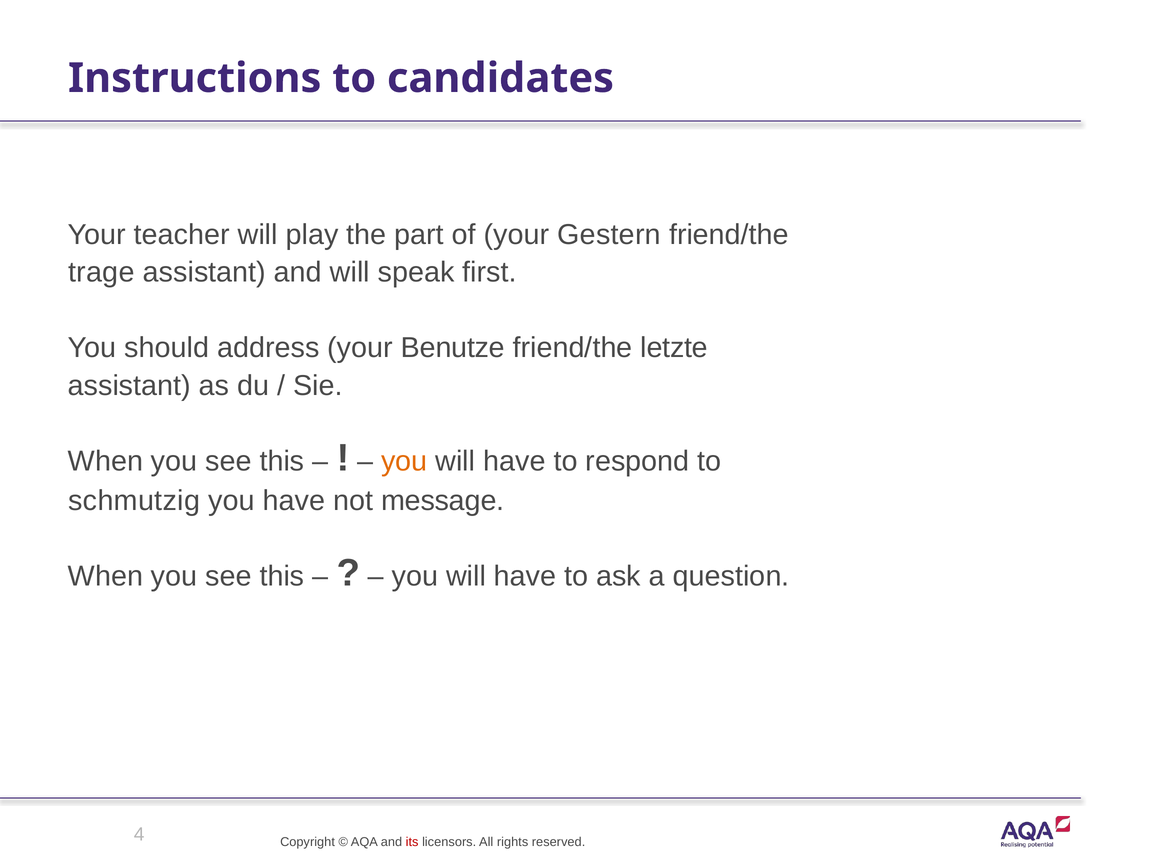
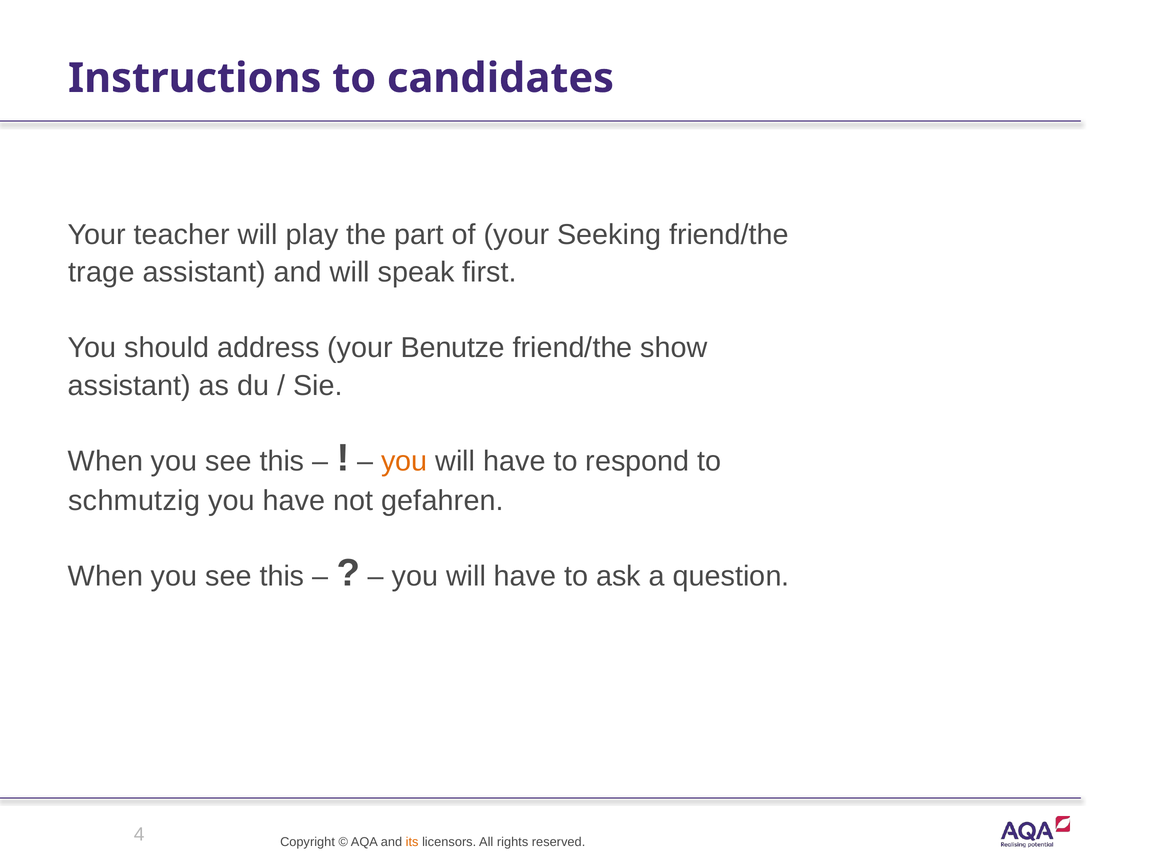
Gestern: Gestern -> Seeking
letzte: letzte -> show
message: message -> gefahren
its colour: red -> orange
